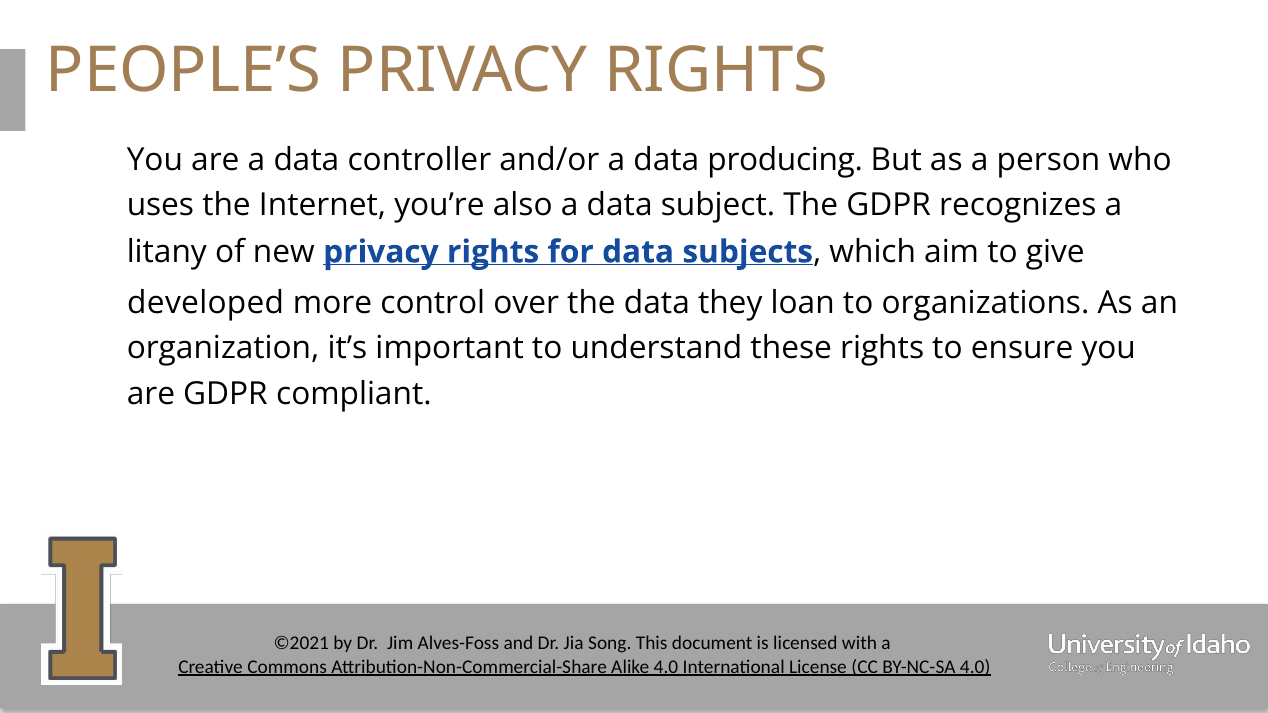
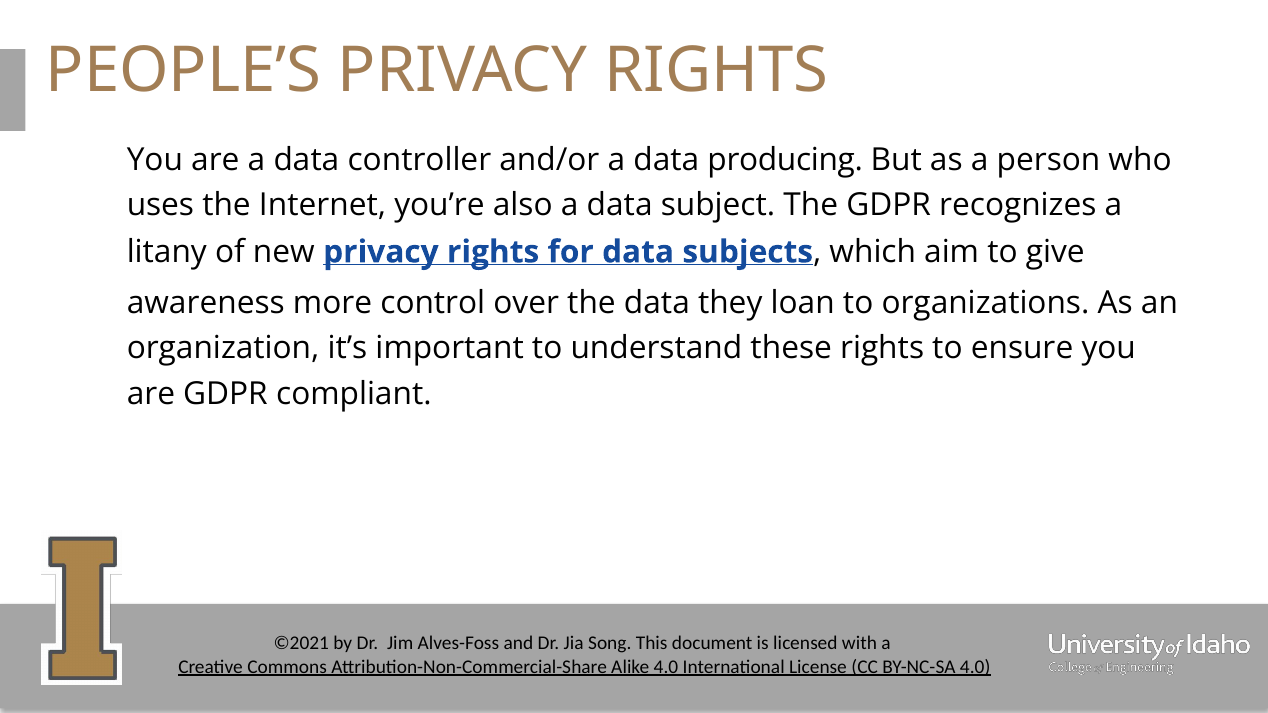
developed: developed -> awareness
